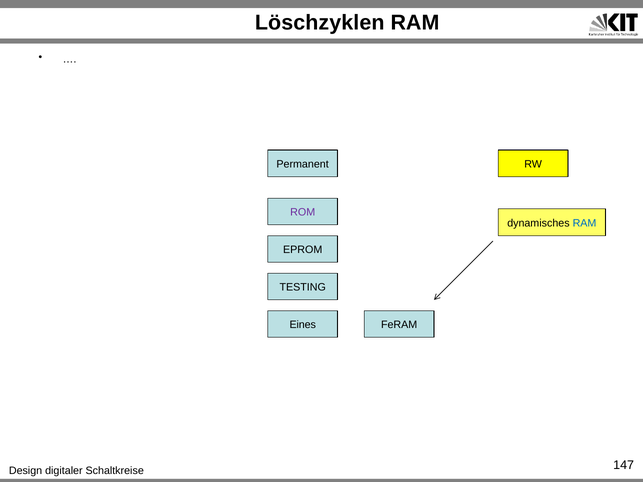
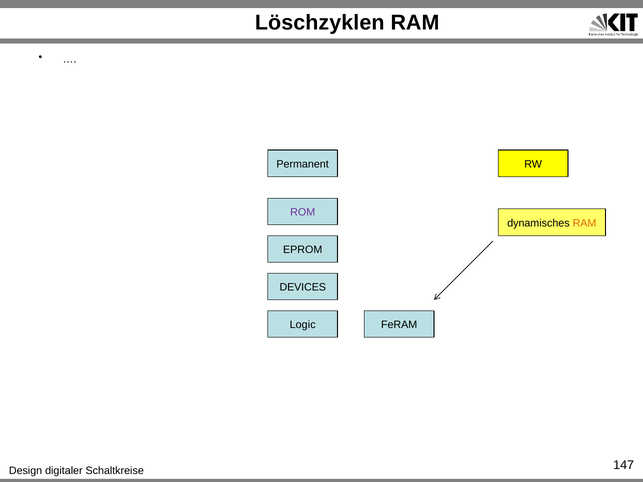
RAM at (585, 223) colour: blue -> orange
TESTING: TESTING -> DEVICES
Eines: Eines -> Logic
